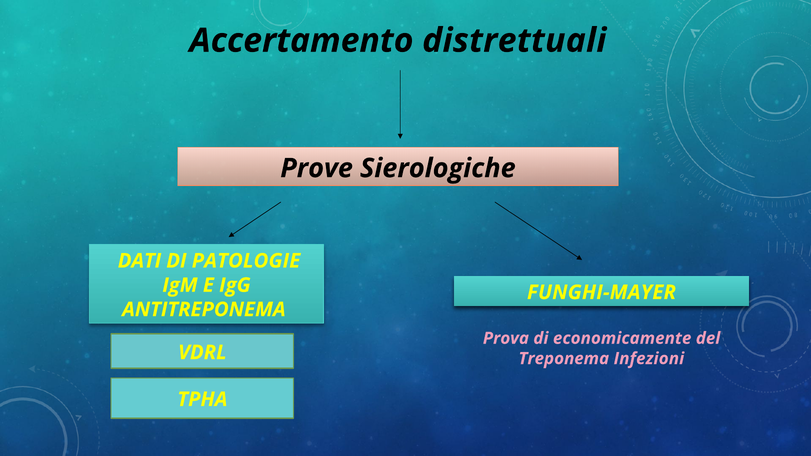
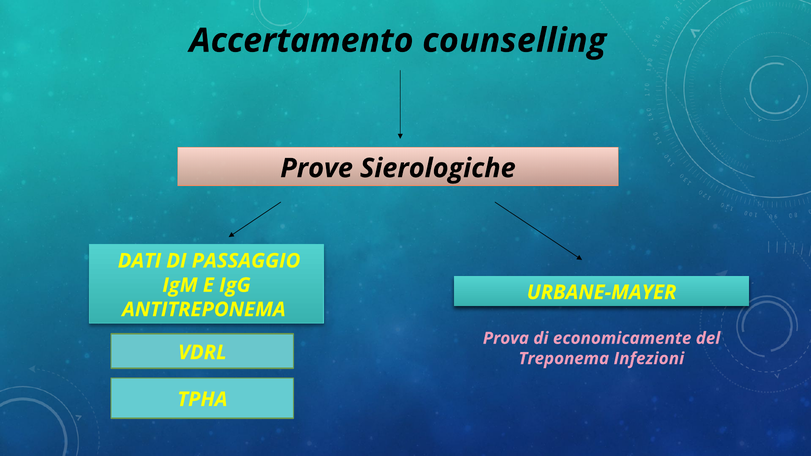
distrettuali: distrettuali -> counselling
PATOLOGIE: PATOLOGIE -> PASSAGGIO
FUNGHI-MAYER: FUNGHI-MAYER -> URBANE-MAYER
